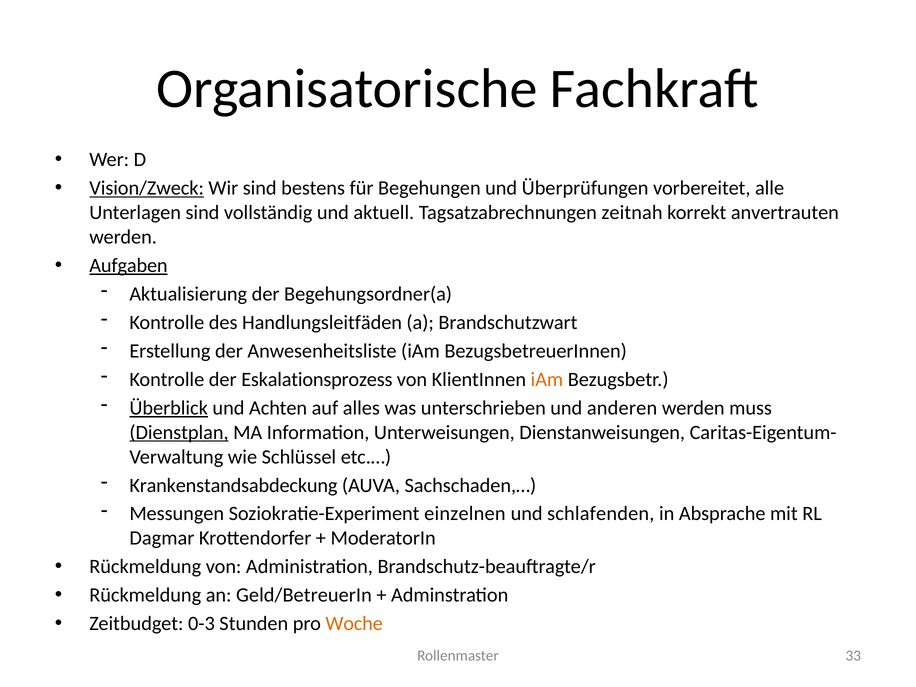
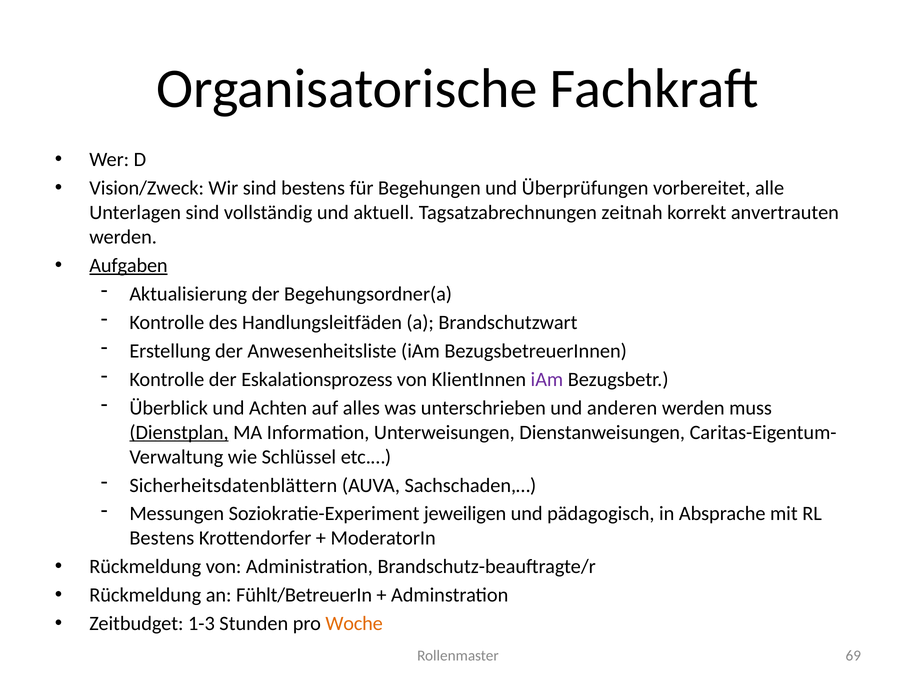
Vision/Zweck underline: present -> none
iAm at (547, 379) colour: orange -> purple
Überblick underline: present -> none
Krankenstandsabdeckung: Krankenstandsabdeckung -> Sicherheitsdatenblättern
einzelnen: einzelnen -> jeweiligen
schlafenden: schlafenden -> pädagogisch
Dagmar at (162, 538): Dagmar -> Bestens
Geld/BetreuerIn: Geld/BetreuerIn -> Fühlt/BetreuerIn
0-3: 0-3 -> 1-3
33: 33 -> 69
